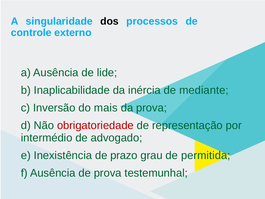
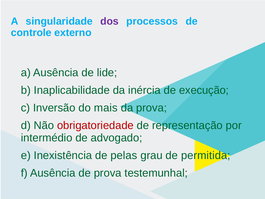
dos colour: black -> purple
mediante: mediante -> execução
prazo: prazo -> pelas
